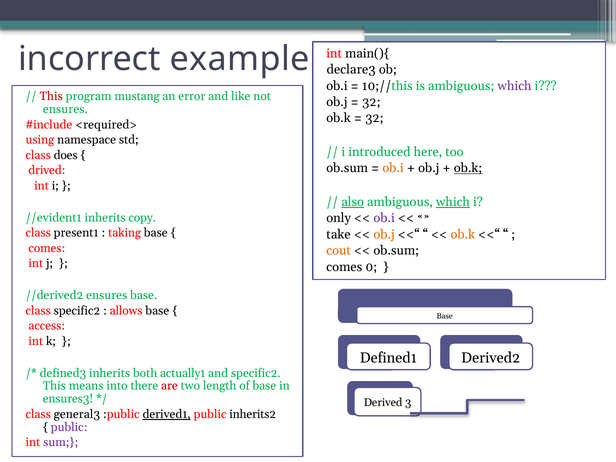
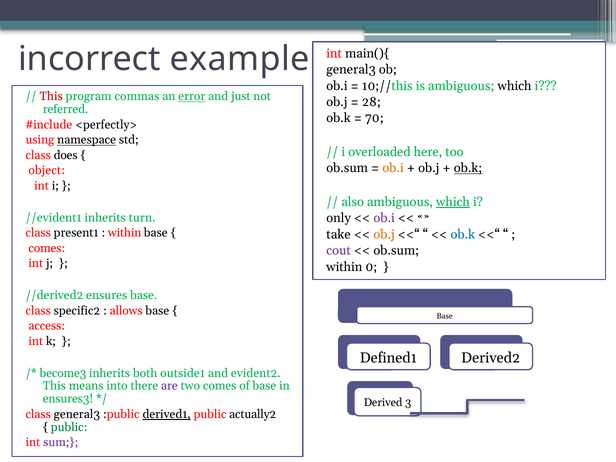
declare3 at (351, 70): declare3 -> general3
which at (515, 86) colour: purple -> black
mustang: mustang -> commas
error underline: none -> present
like: like -> just
32 at (371, 102): 32 -> 28
ensures at (65, 109): ensures -> referred
32 at (374, 118): 32 -> 70
<required>: <required> -> <perfectly>
namespace underline: none -> present
introduced: introduced -> overloaded
drived: drived -> object
also underline: present -> none
copy: copy -> turn
taking at (125, 233): taking -> within
ob.k at (463, 234) colour: orange -> blue
cout colour: orange -> purple
comes at (344, 267): comes -> within
defined3: defined3 -> become3
actually1: actually1 -> outside1
and specific2: specific2 -> evident2
are colour: red -> purple
two length: length -> comes
inherits2: inherits2 -> actually2
public at (69, 427) colour: purple -> green
